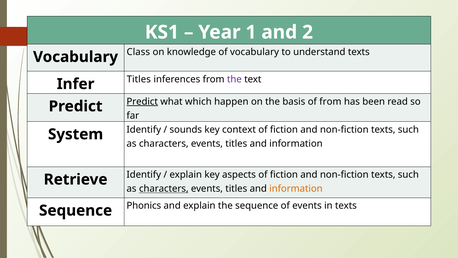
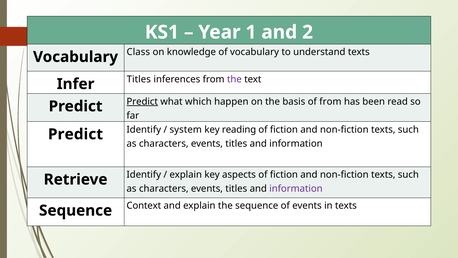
sounds: sounds -> system
context: context -> reading
System at (76, 134): System -> Predict
characters at (164, 188) underline: present -> none
information at (296, 188) colour: orange -> purple
Phonics: Phonics -> Context
